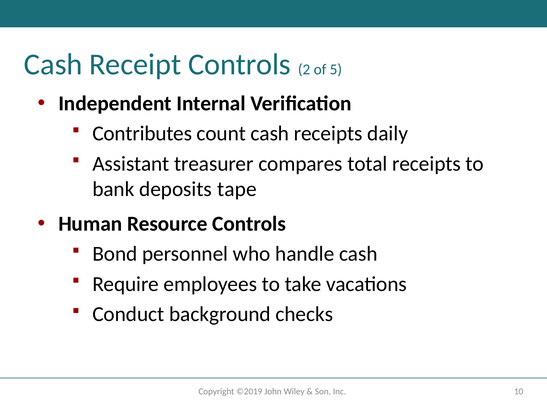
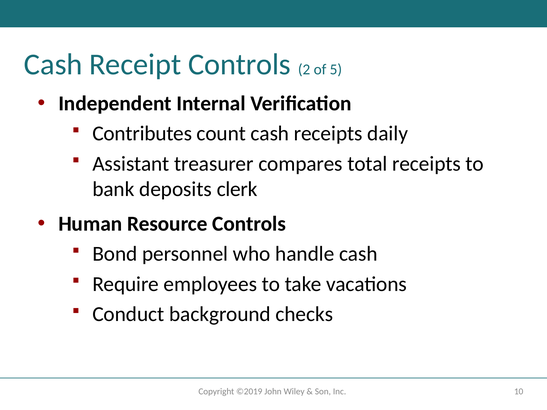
tape: tape -> clerk
